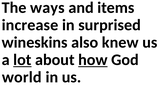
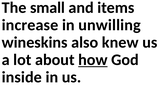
ways: ways -> small
surprised: surprised -> unwilling
lot underline: present -> none
world: world -> inside
